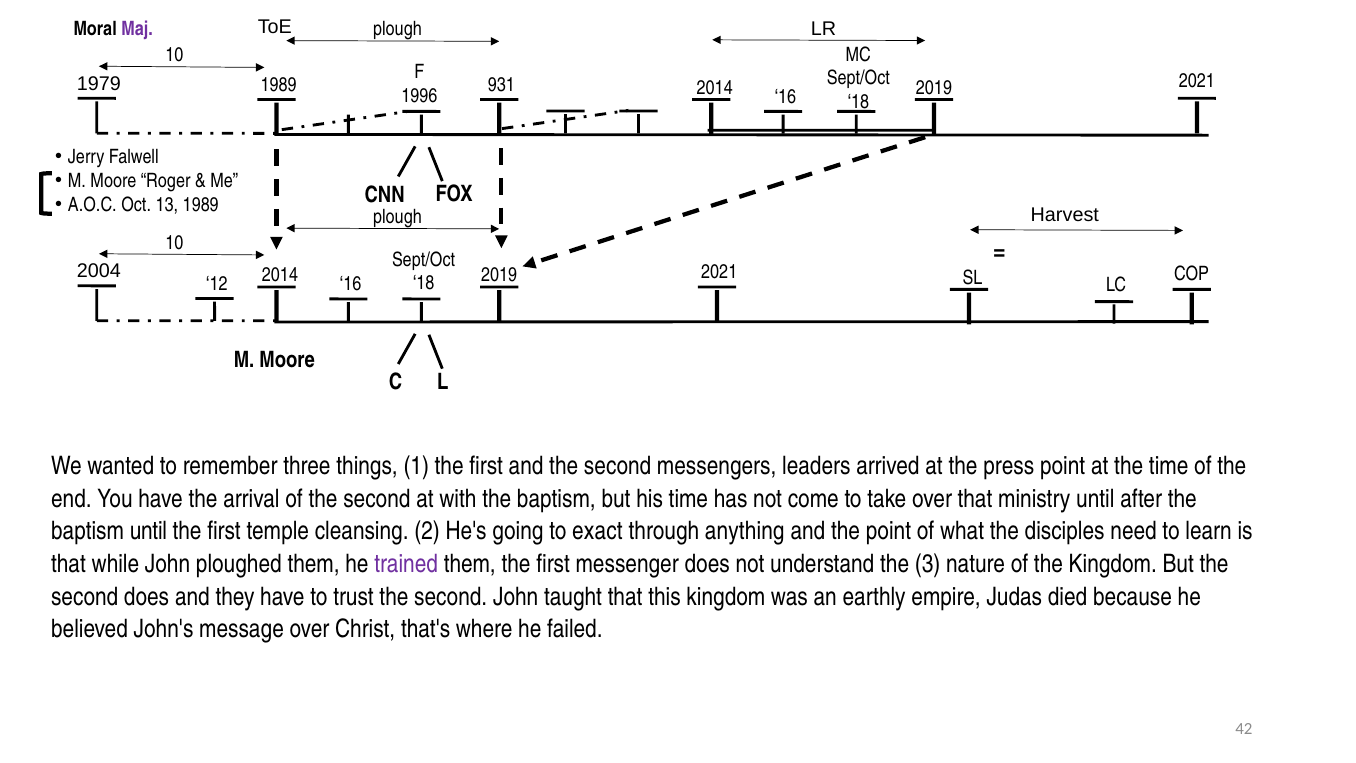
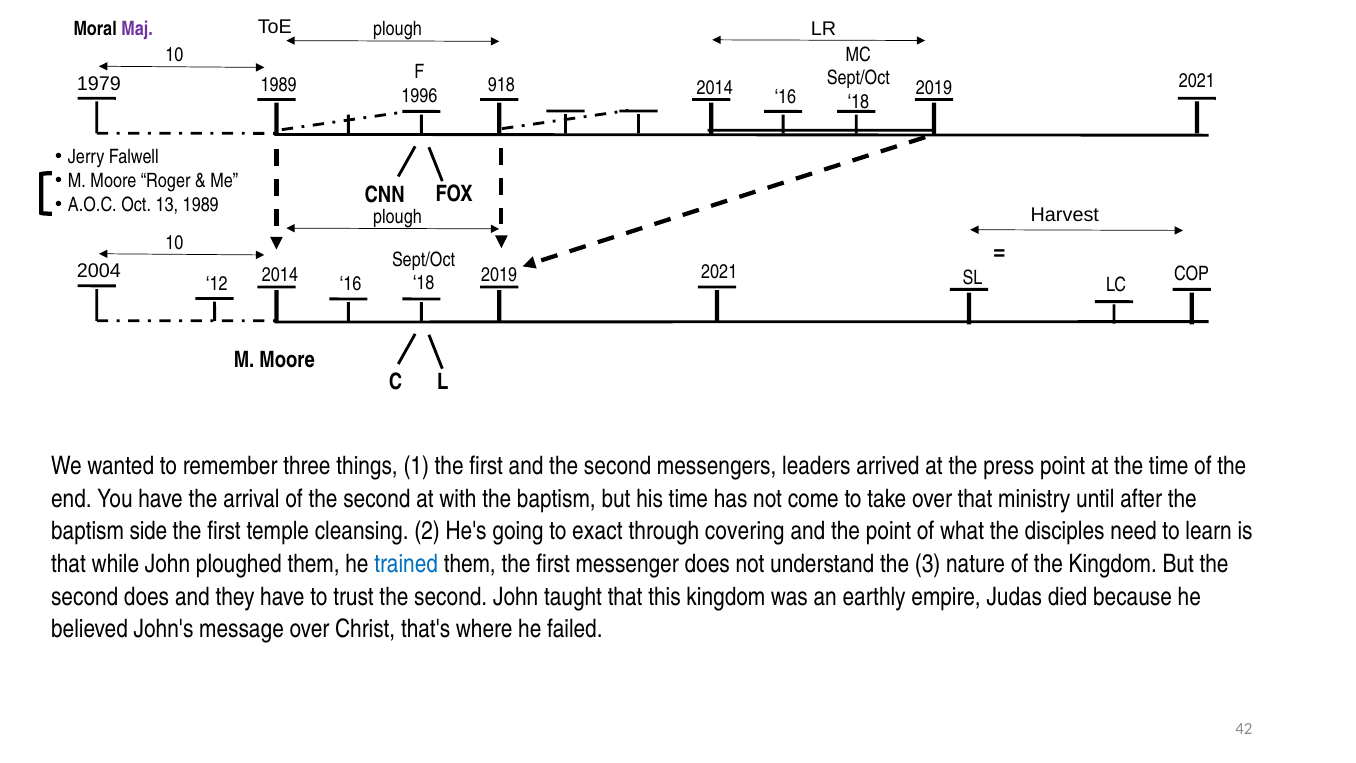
931: 931 -> 918
baptism until: until -> side
anything: anything -> covering
trained colour: purple -> blue
